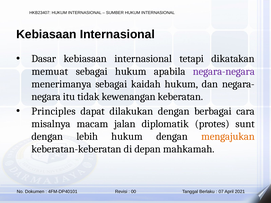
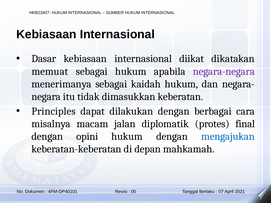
tetapi: tetapi -> diikat
kewenangan: kewenangan -> dimasukkan
sunt: sunt -> final
lebih: lebih -> opini
mengajukan colour: orange -> blue
